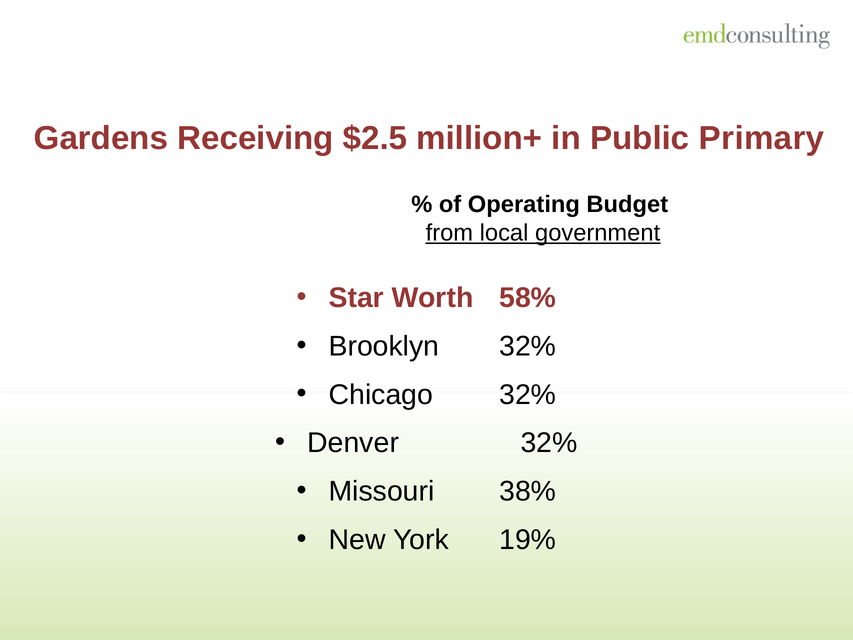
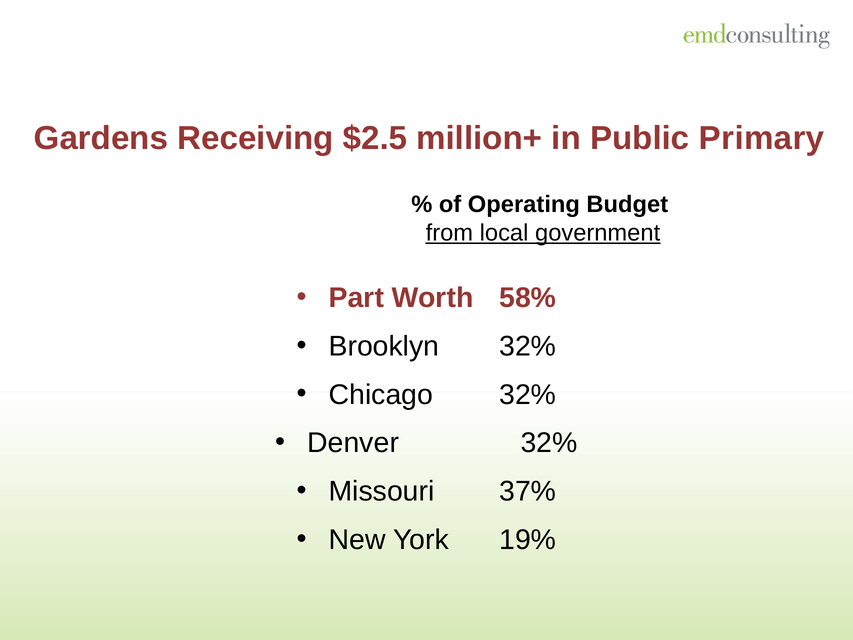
Star: Star -> Part
38%: 38% -> 37%
